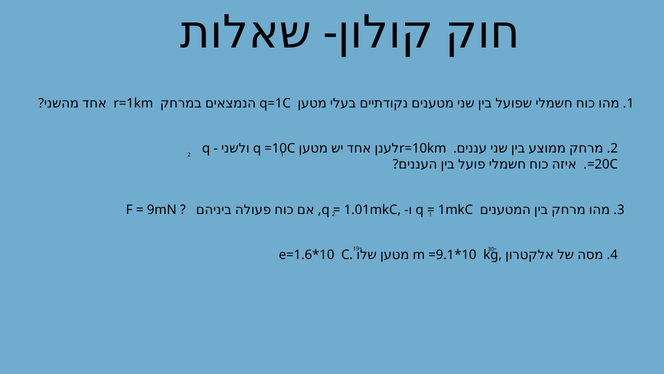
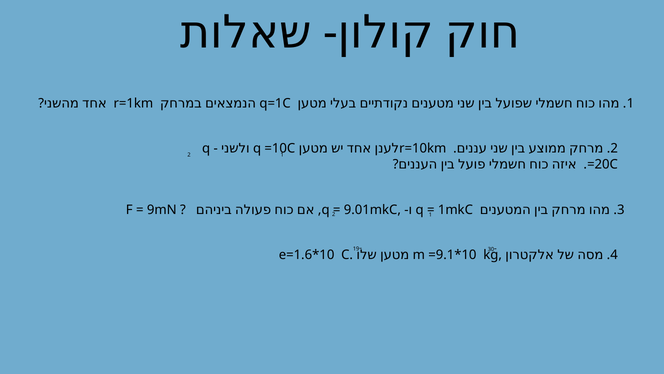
1.01mkC: 1.01mkC -> 9.01mkC
